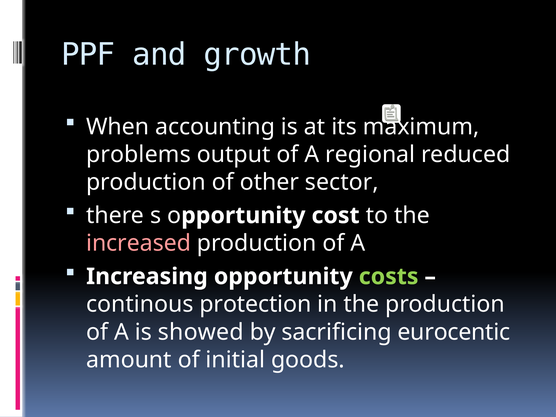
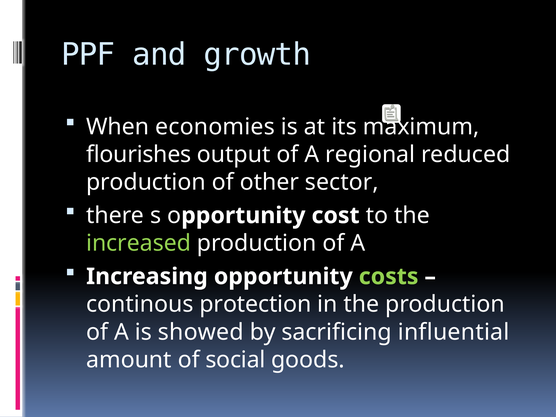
accounting: accounting -> economies
problems: problems -> flourishes
increased colour: pink -> light green
eurocentic: eurocentic -> influential
initial: initial -> social
